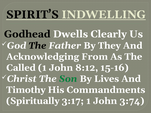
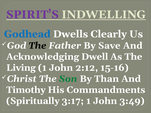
SPIRIT’S colour: black -> purple
Godhead colour: black -> blue
They: They -> Save
From: From -> Dwell
Called: Called -> Living
8:12: 8:12 -> 2:12
Lives: Lives -> Than
3:74: 3:74 -> 3:49
